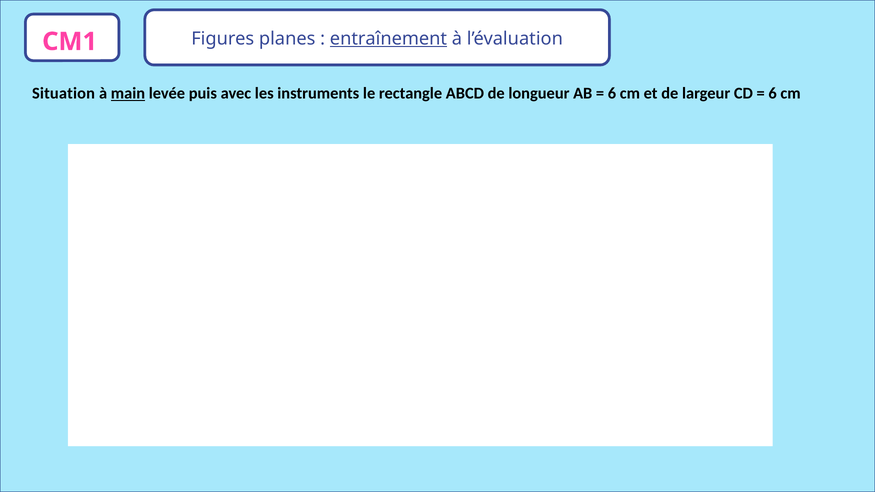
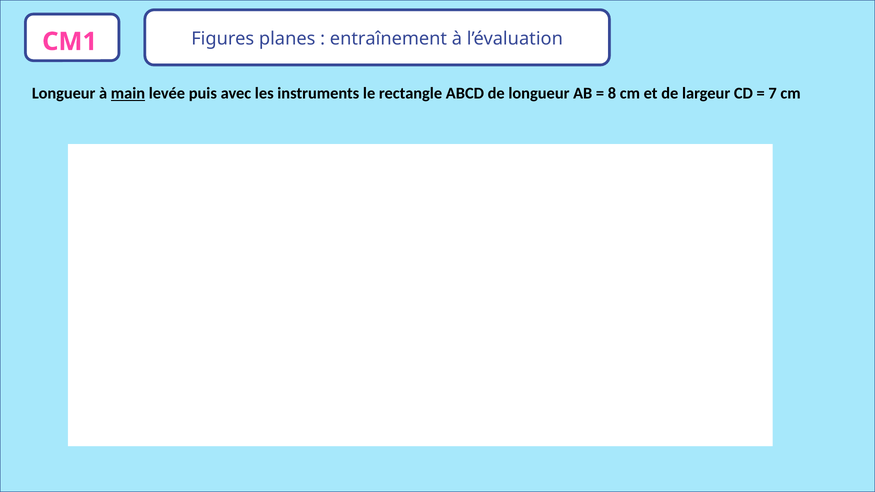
entraînement underline: present -> none
Situation at (64, 93): Situation -> Longueur
6 at (612, 93): 6 -> 8
6 at (773, 93): 6 -> 7
